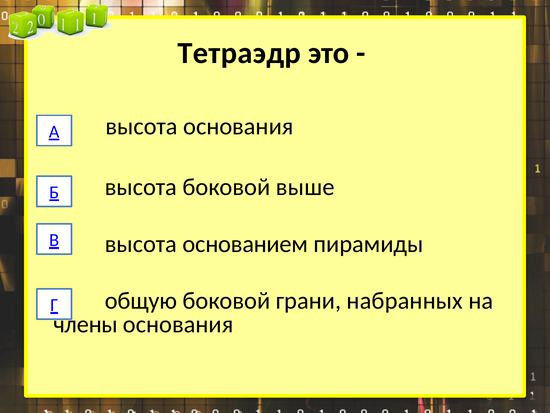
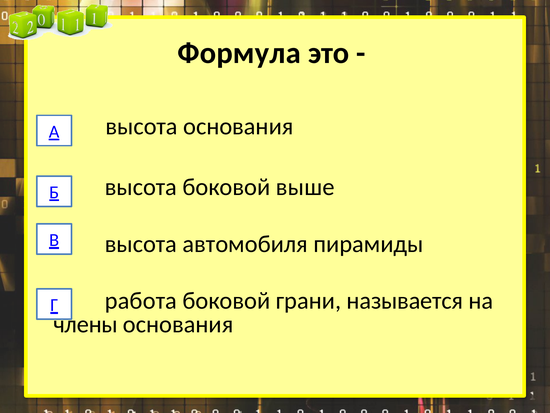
Тетраэдр: Тетраэдр -> Формула
основанием: основанием -> автомобиля
общую: общую -> работа
набранных: набранных -> называется
